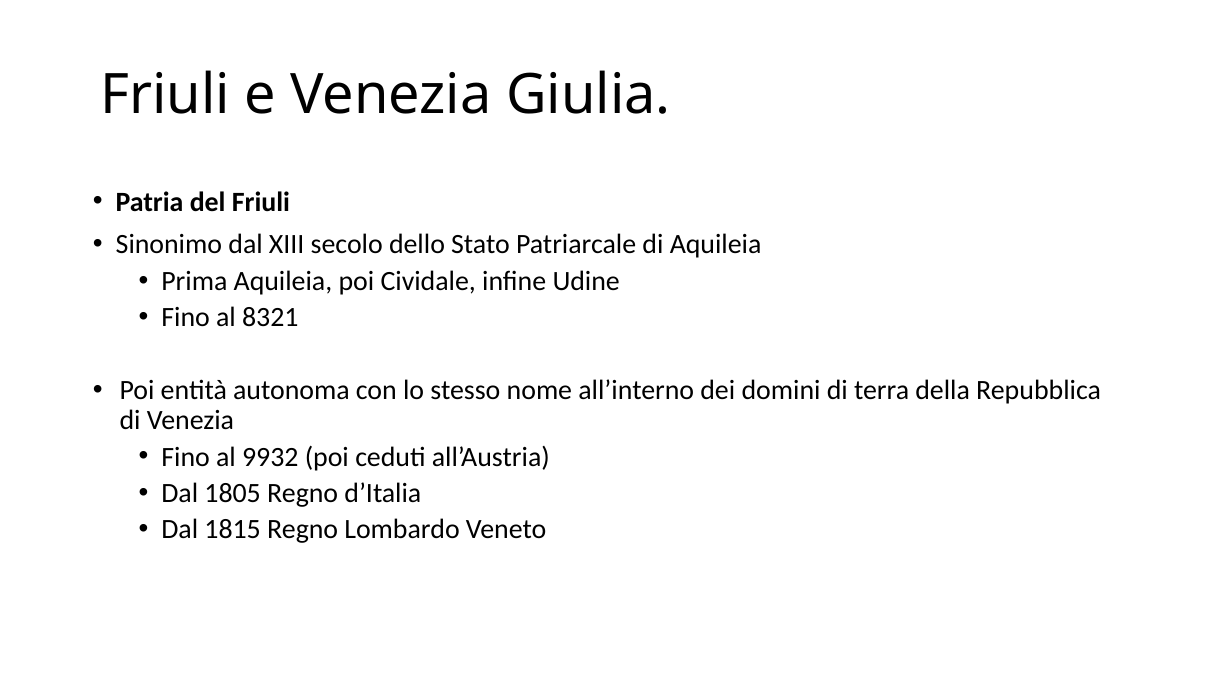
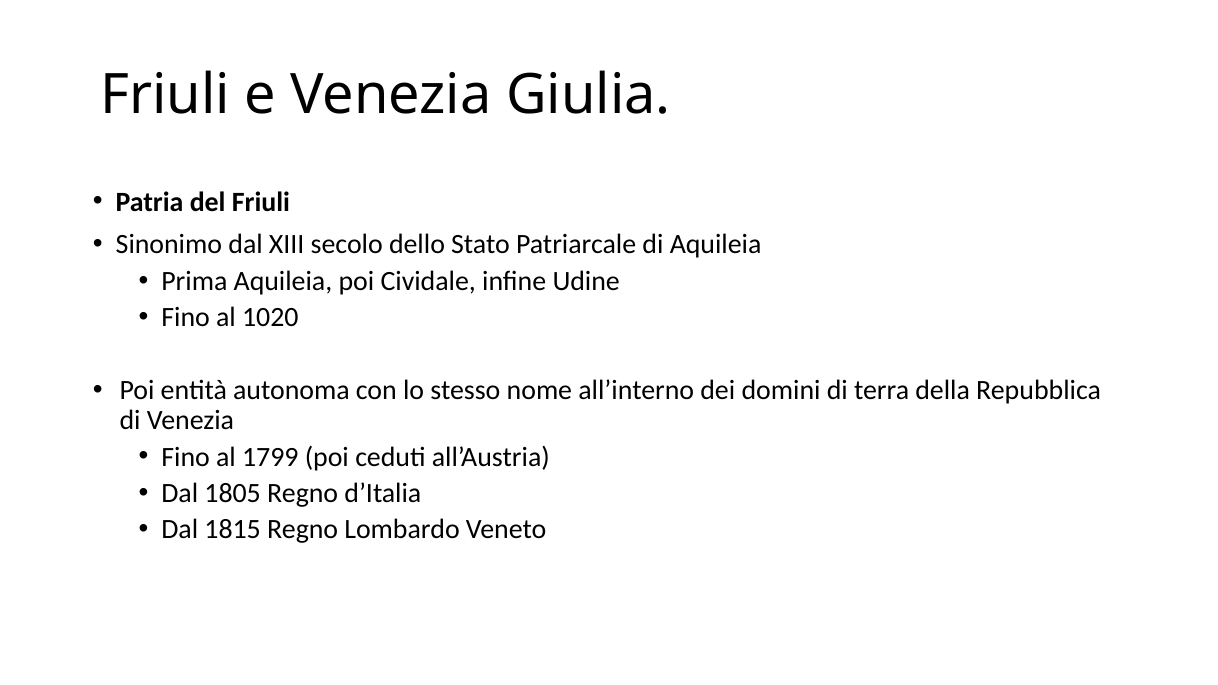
8321: 8321 -> 1020
9932: 9932 -> 1799
